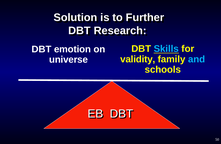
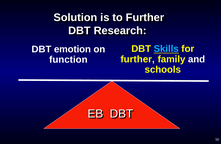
validity at (138, 59): validity -> further
and colour: light blue -> white
universe: universe -> function
